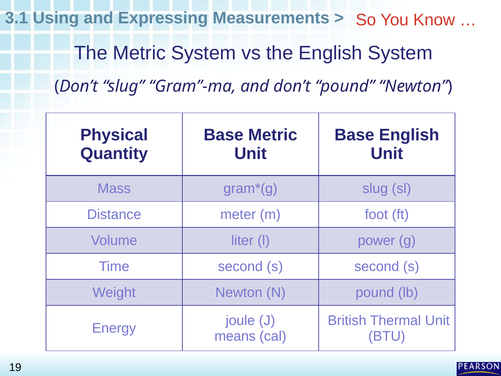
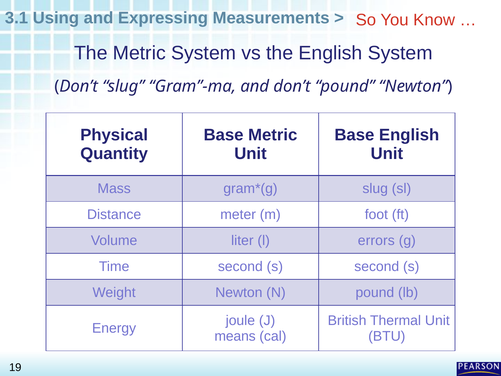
power: power -> errors
